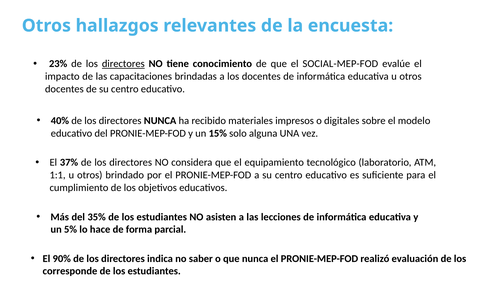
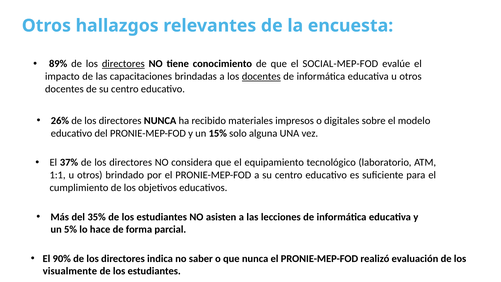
23%: 23% -> 89%
docentes at (261, 76) underline: none -> present
40%: 40% -> 26%
corresponde: corresponde -> visualmente
